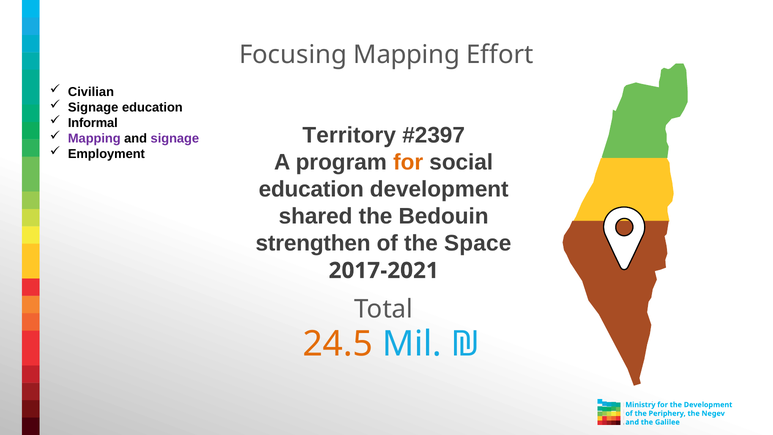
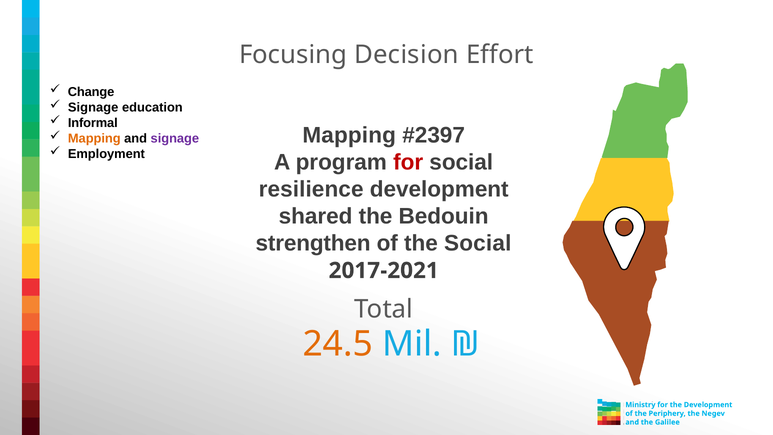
Focusing Mapping: Mapping -> Decision
Civilian: Civilian -> Change
Territory at (349, 135): Territory -> Mapping
Mapping at (94, 139) colour: purple -> orange
for at (408, 162) colour: orange -> red
education at (311, 189): education -> resilience
the Space: Space -> Social
